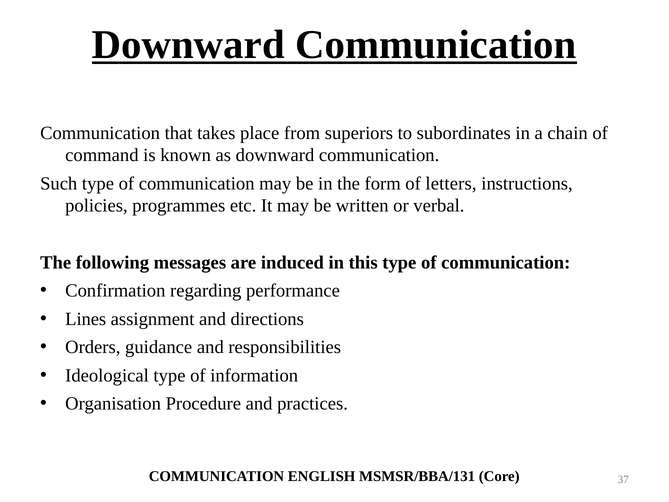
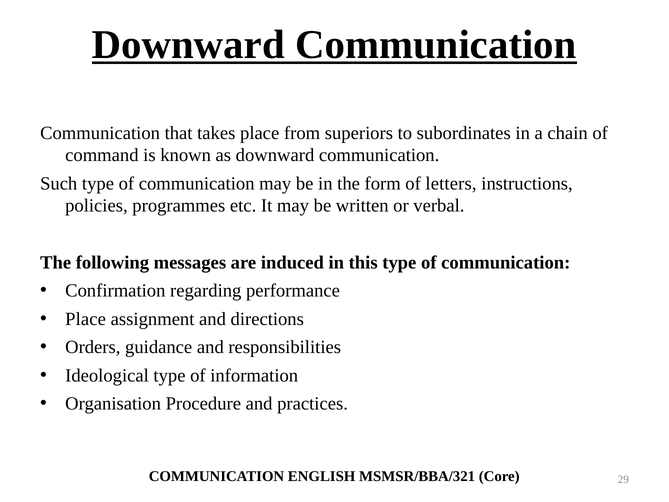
Lines at (86, 319): Lines -> Place
MSMSR/BBA/131: MSMSR/BBA/131 -> MSMSR/BBA/321
37: 37 -> 29
